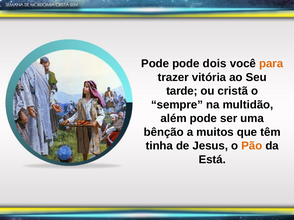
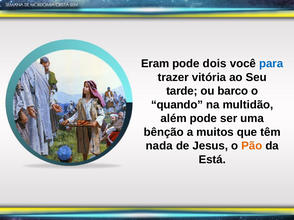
Pode at (155, 64): Pode -> Eram
para colour: orange -> blue
cristã: cristã -> barco
sempre: sempre -> quando
tinha: tinha -> nada
